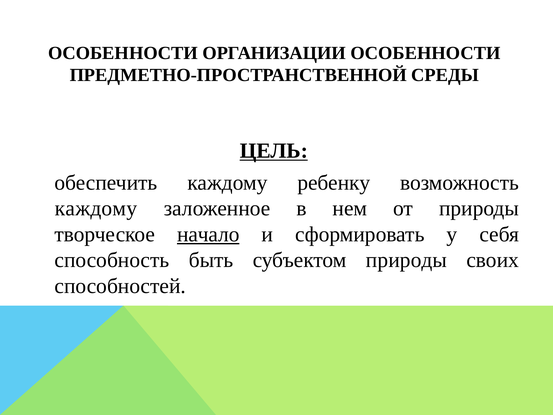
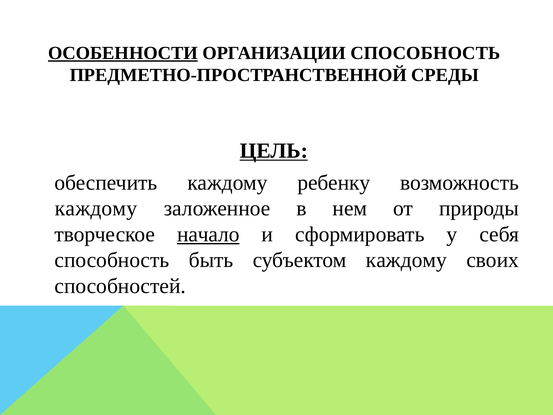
ОСОБЕННОСТИ at (123, 53) underline: none -> present
ОРГАНИЗАЦИИ ОСОБЕННОСТИ: ОСОБЕННОСТИ -> СПОСОБНОСТЬ
субъектом природы: природы -> каждому
